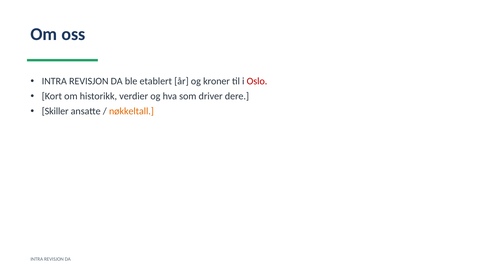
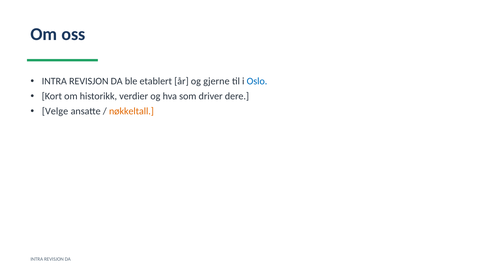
kroner: kroner -> gjerne
Oslo colour: red -> blue
Skiller: Skiller -> Velge
